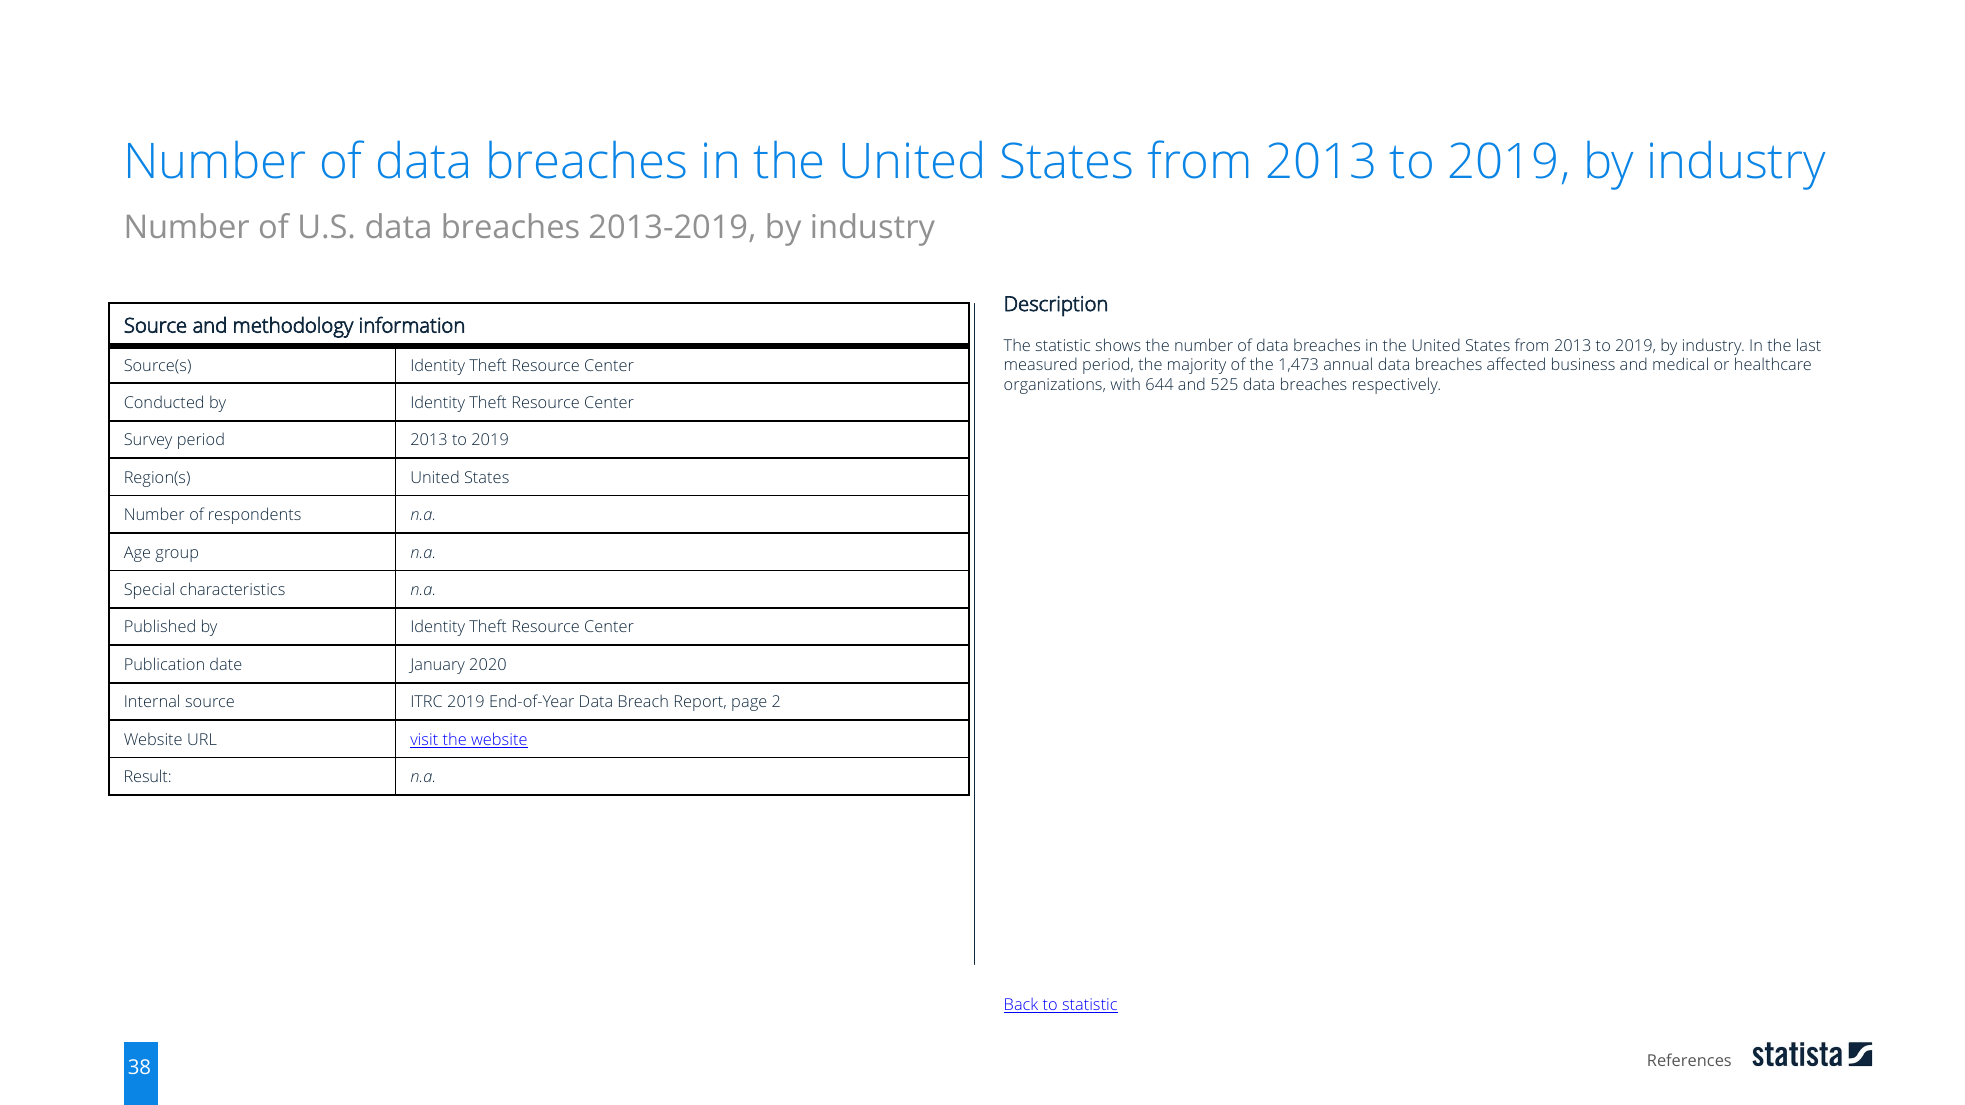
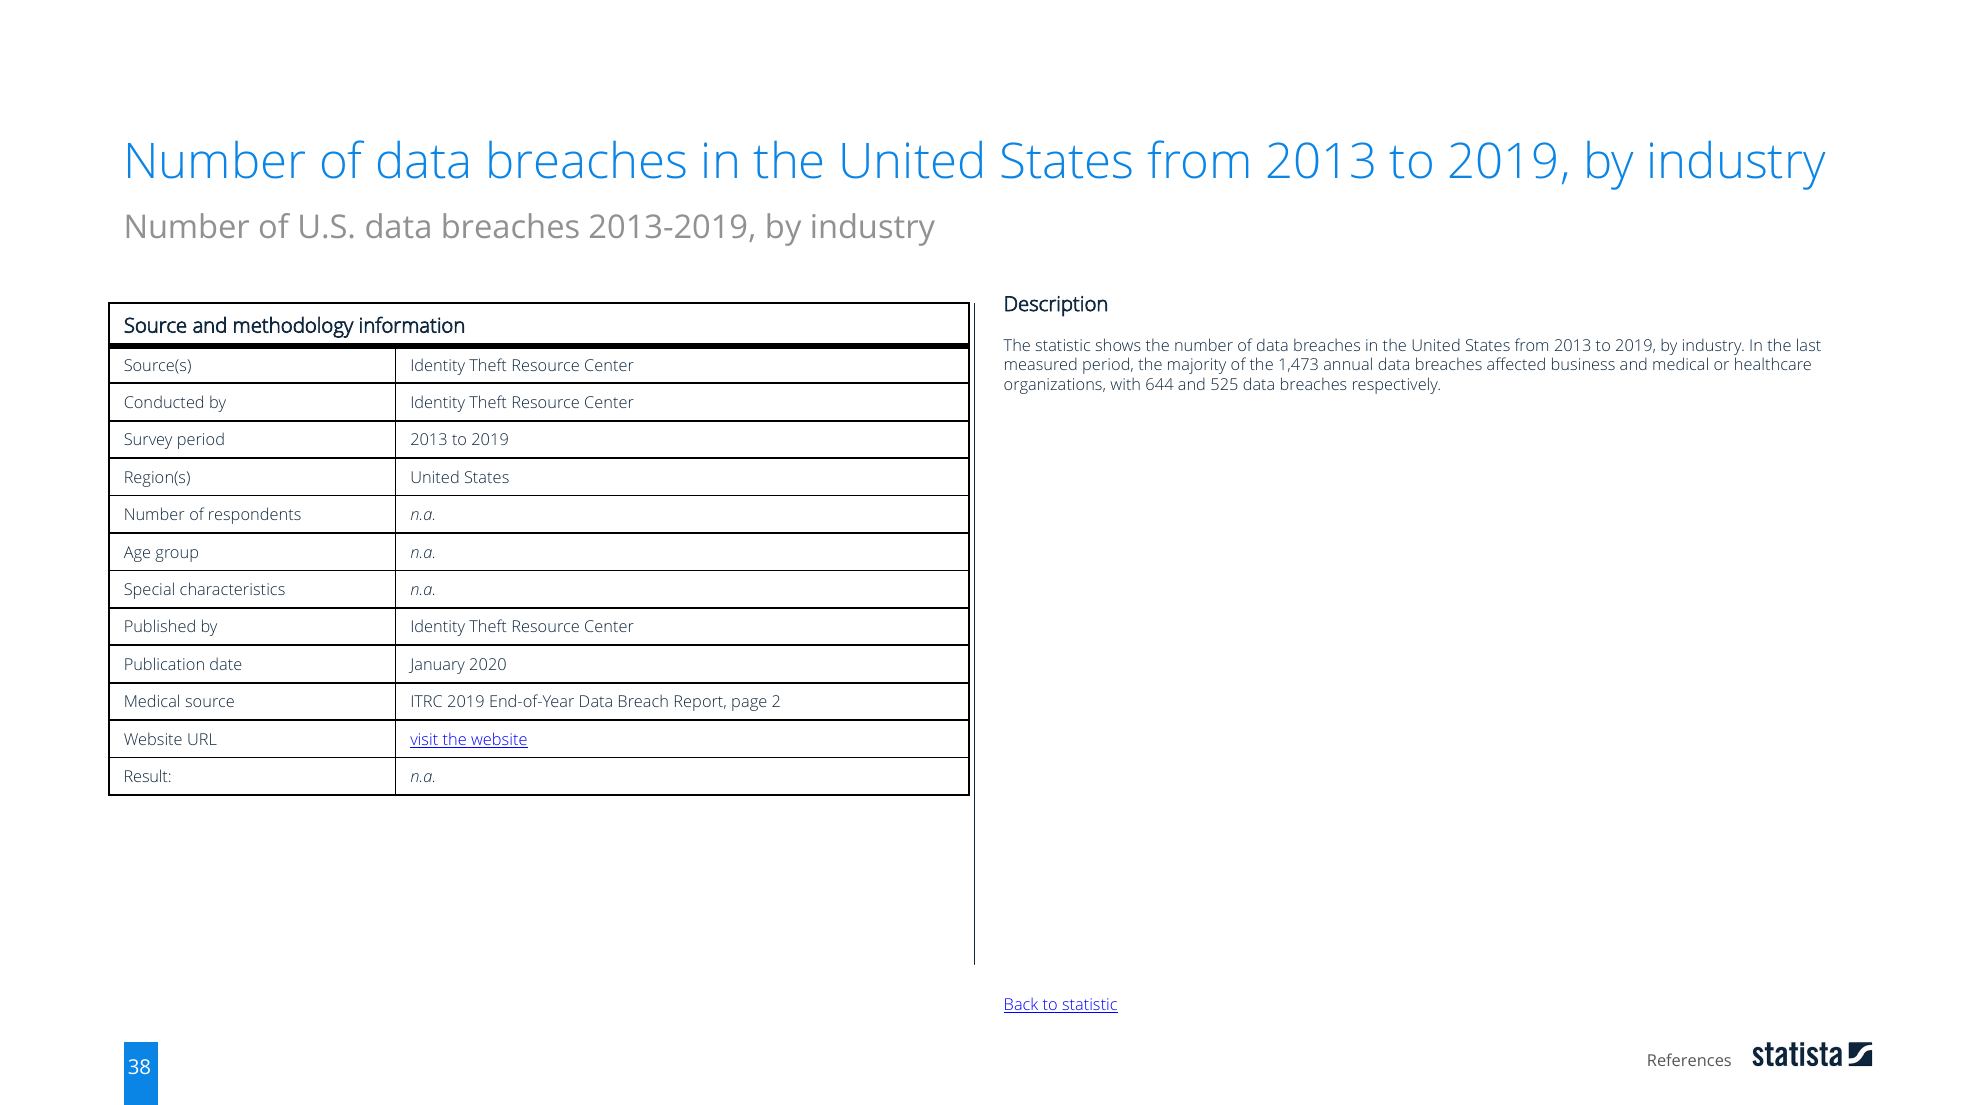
Internal at (152, 703): Internal -> Medical
